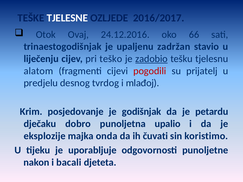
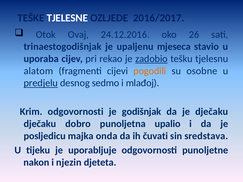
66: 66 -> 26
zadržan: zadržan -> mjeseca
liječenju: liječenju -> uporaba
teško: teško -> rekao
pogodili colour: red -> orange
prijatelj: prijatelj -> osobne
predjelu underline: none -> present
tvrdog: tvrdog -> sedmo
Krim posjedovanje: posjedovanje -> odgovornosti
je petardu: petardu -> dječaku
eksplozije: eksplozije -> posljedicu
koristimo: koristimo -> sredstava
bacali: bacali -> njezin
